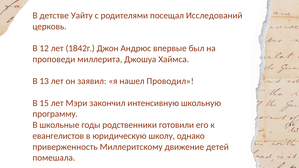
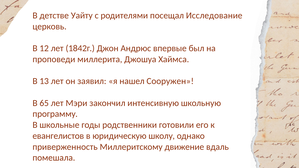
Исследований: Исследований -> Исследование
Проводил: Проводил -> Сооружен
15: 15 -> 65
детей: детей -> вдаль
